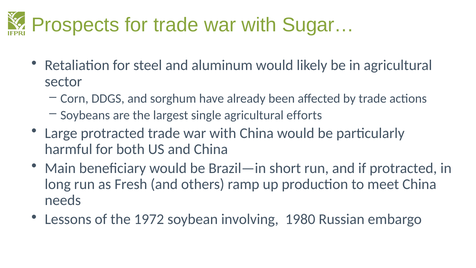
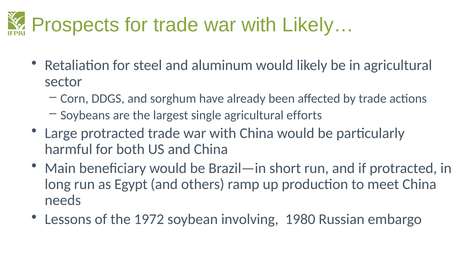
Sugar…: Sugar… -> Likely…
Fresh: Fresh -> Egypt
